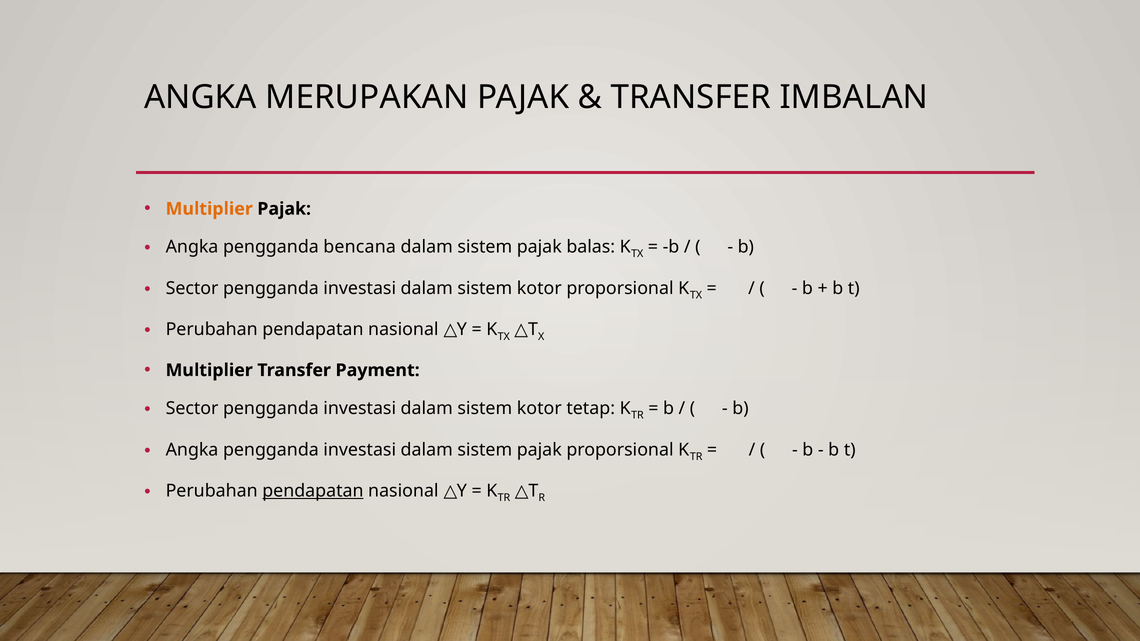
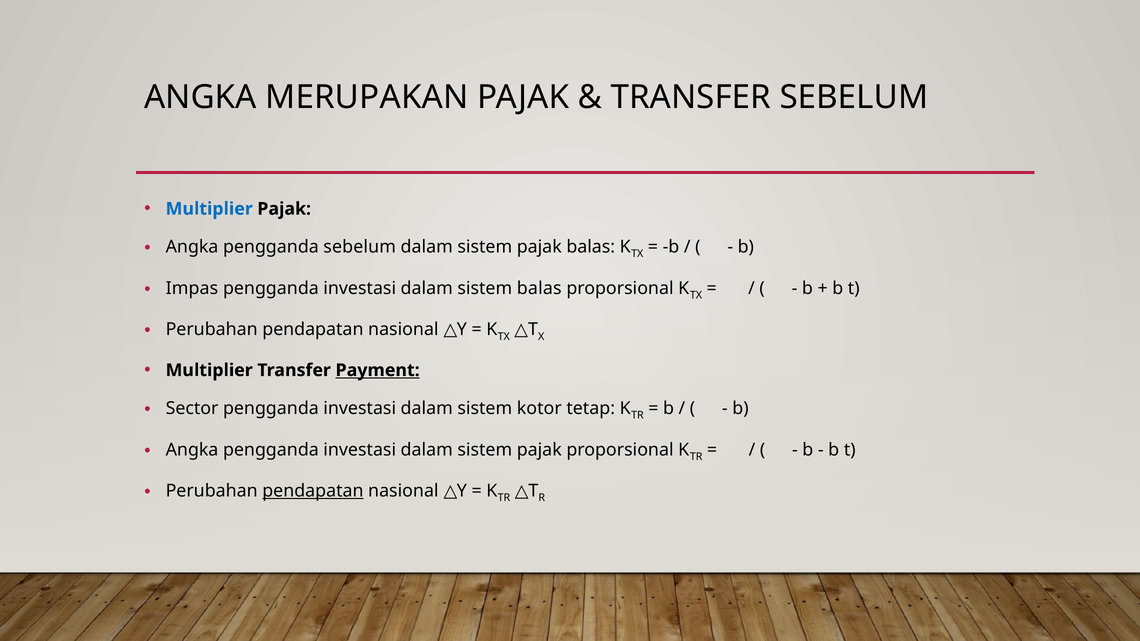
TRANSFER IMBALAN: IMBALAN -> SEBELUM
Multiplier at (209, 209) colour: orange -> blue
pengganda bencana: bencana -> sebelum
Sector at (192, 288): Sector -> Impas
kotor at (539, 288): kotor -> balas
Payment underline: none -> present
